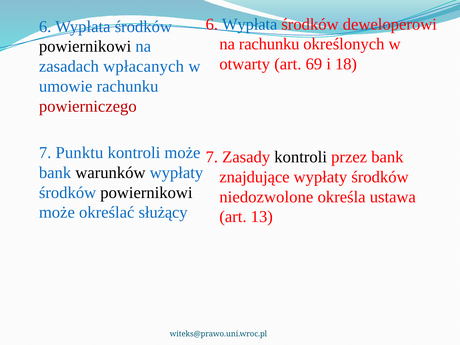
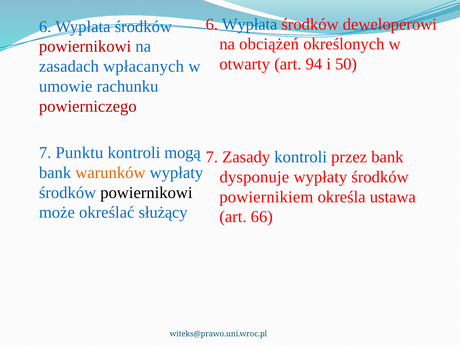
na rachunku: rachunku -> obciążeń
powiernikowi at (85, 46) colour: black -> red
69: 69 -> 94
18: 18 -> 50
kontroli może: może -> mogą
kontroli at (301, 157) colour: black -> blue
warunków colour: black -> orange
znajdujące: znajdujące -> dysponuje
niedozwolone: niedozwolone -> powiernikiem
13: 13 -> 66
